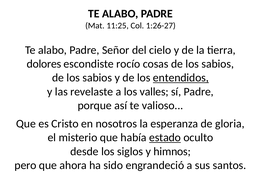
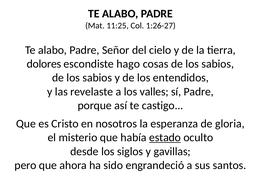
rocío: rocío -> hago
entendidos underline: present -> none
valioso: valioso -> castigo
himnos: himnos -> gavillas
